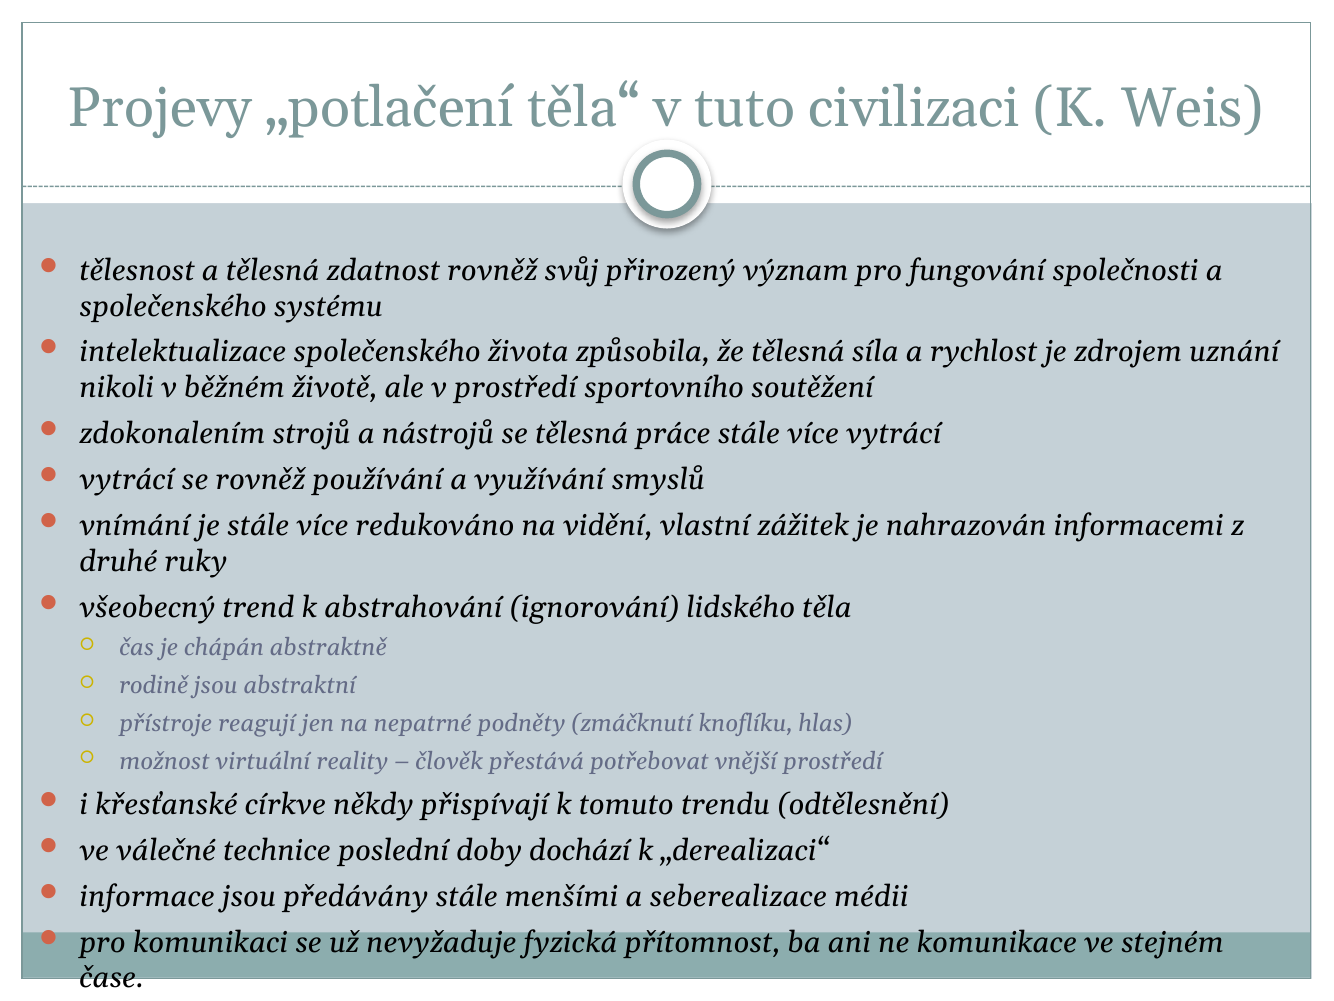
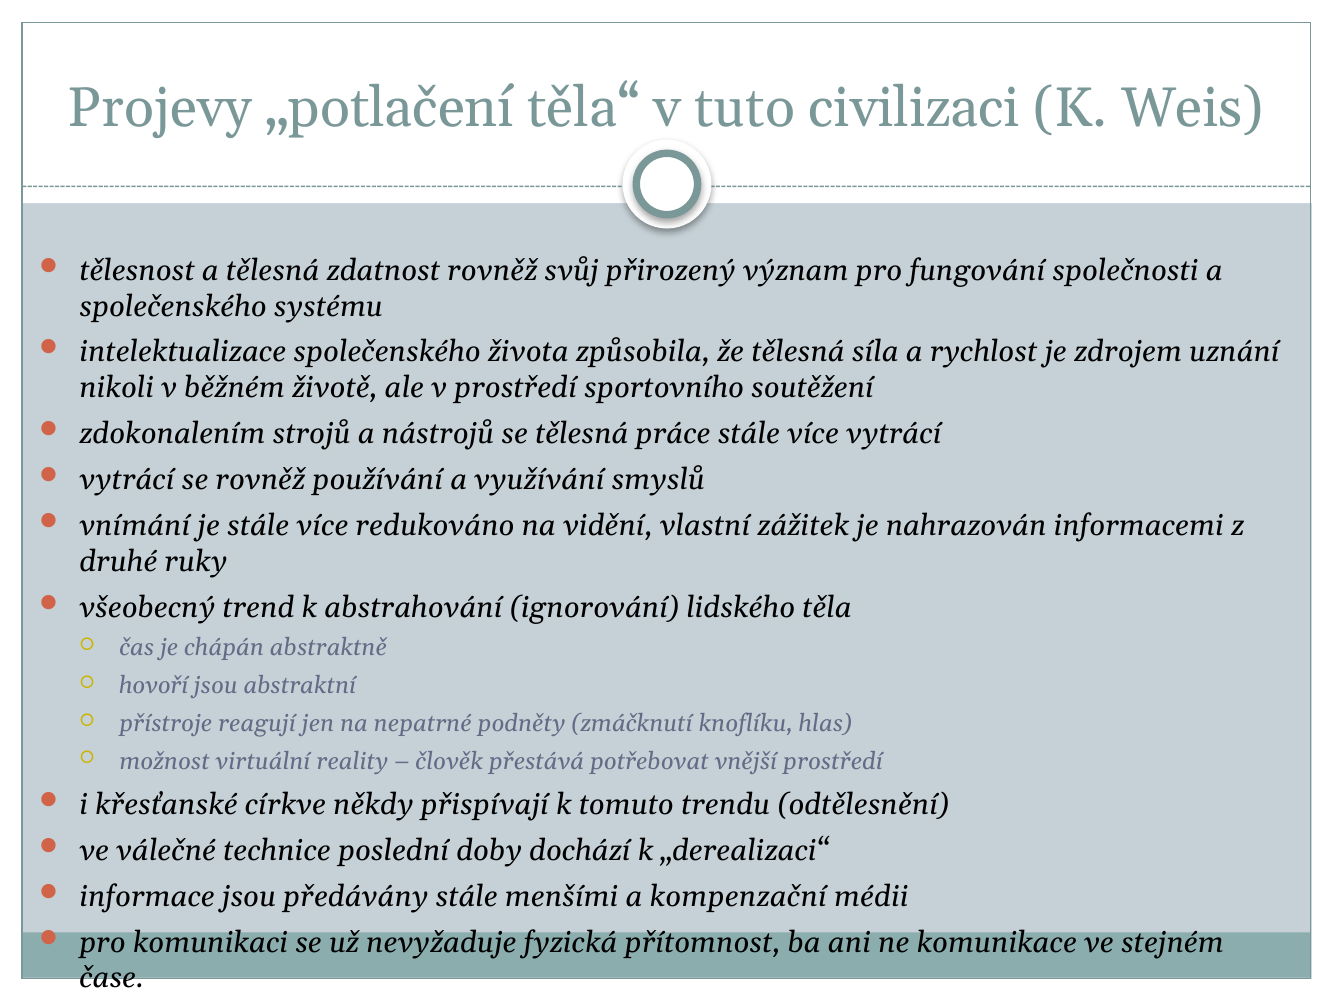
rodině: rodině -> hovoří
seberealizace: seberealizace -> kompenzační
